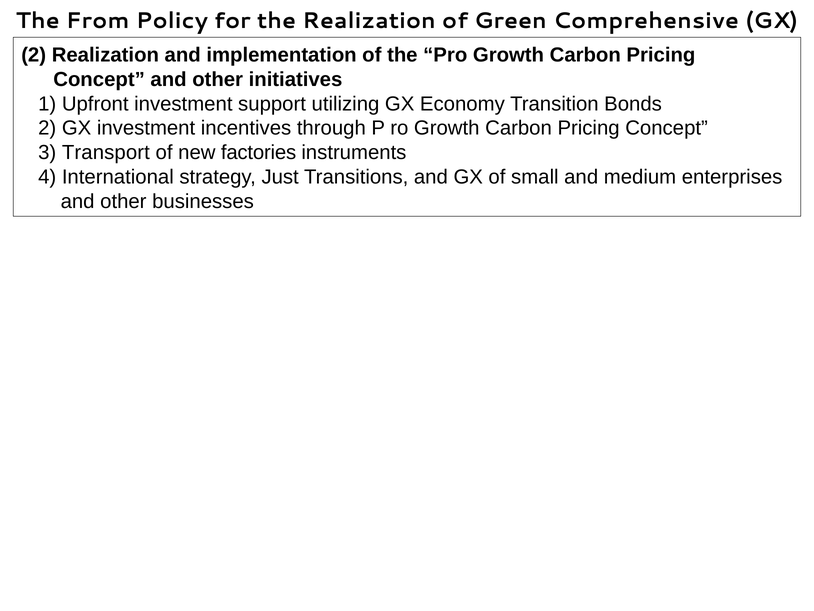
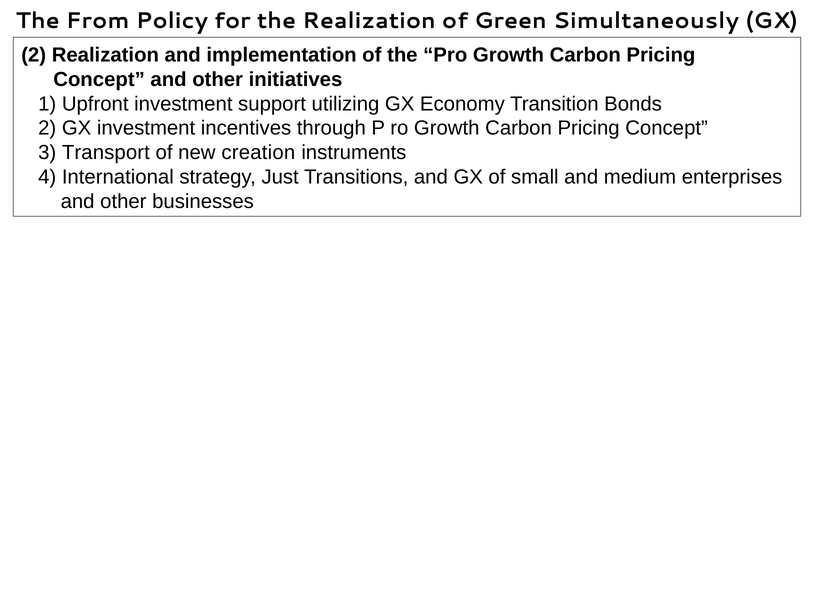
Comprehensive: Comprehensive -> Simultaneously
factories: factories -> creation
